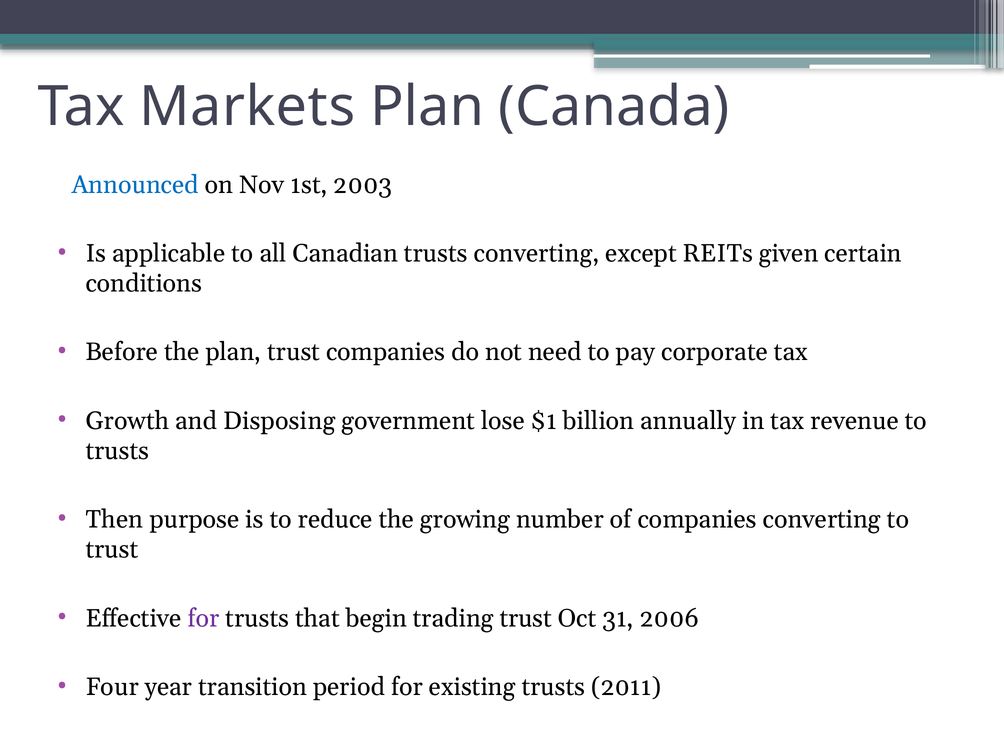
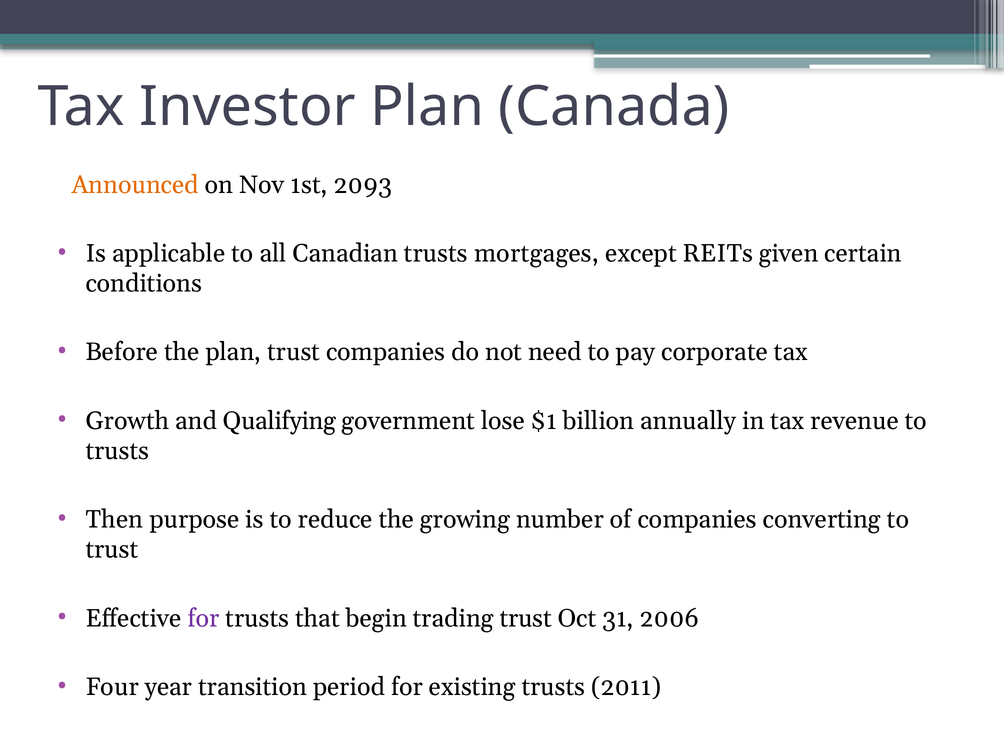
Markets: Markets -> Investor
Announced colour: blue -> orange
2003: 2003 -> 2093
trusts converting: converting -> mortgages
Disposing: Disposing -> Qualifying
